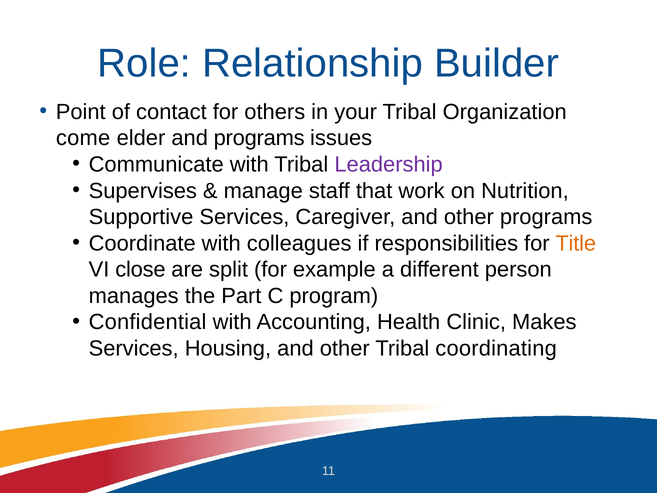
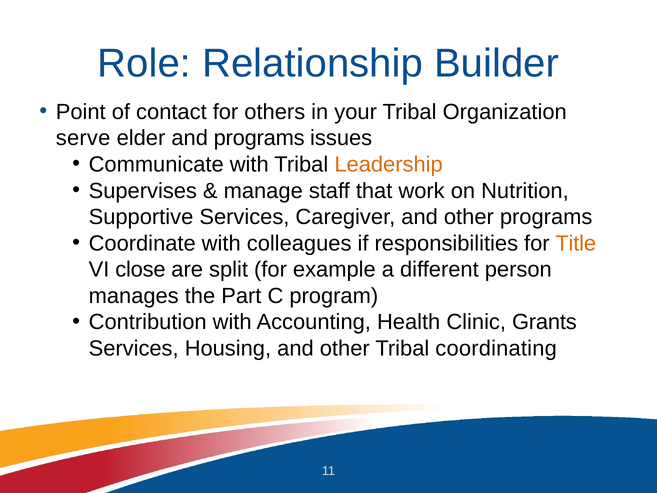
come: come -> serve
Leadership colour: purple -> orange
Confidential: Confidential -> Contribution
Makes: Makes -> Grants
